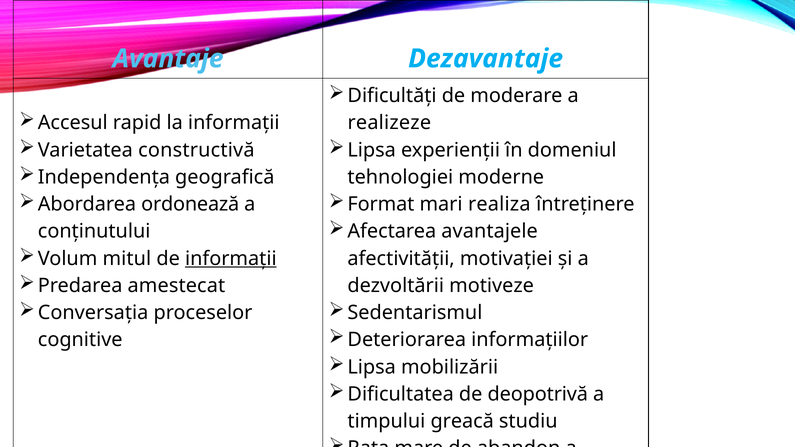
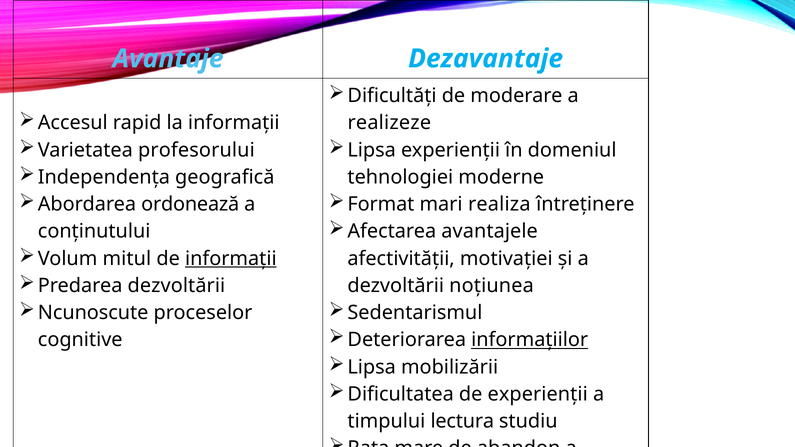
constructivă: constructivă -> profesorului
Predarea amestecat: amestecat -> dezvoltării
motiveze: motiveze -> noțiunea
Conversația: Conversația -> Ncunoscute
informațiilor underline: none -> present
de deopotrivă: deopotrivă -> experienții
greacă: greacă -> lectura
